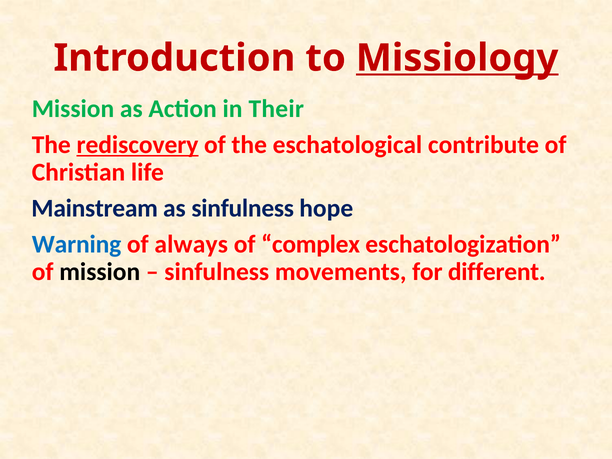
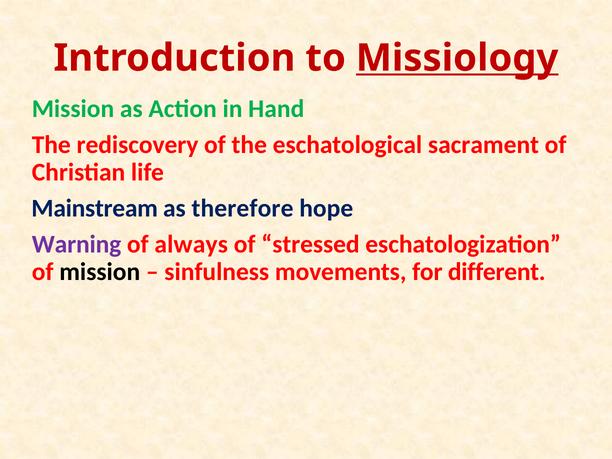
Their: Their -> Hand
rediscovery underline: present -> none
contribute: contribute -> sacrament
as sinfulness: sinfulness -> therefore
Warning colour: blue -> purple
complex: complex -> stressed
